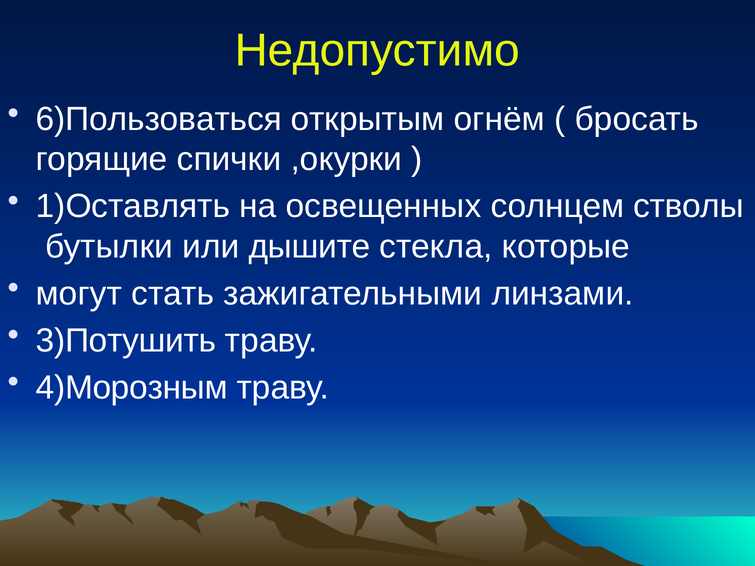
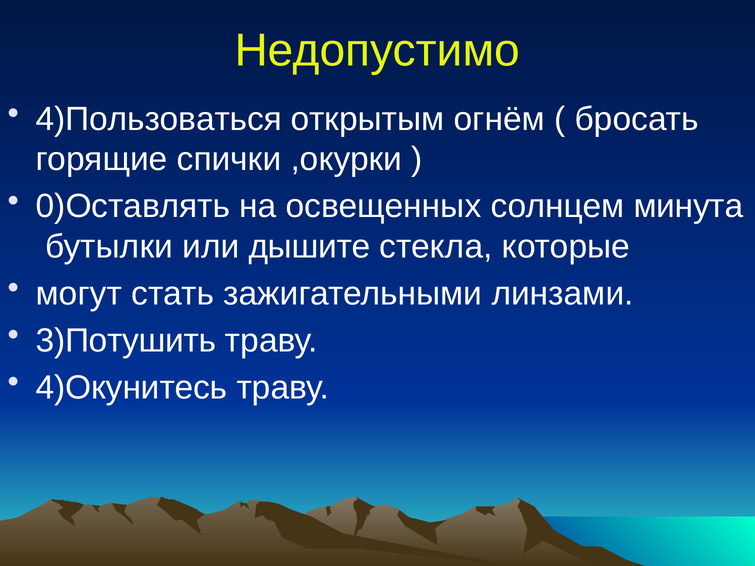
6)Пользоваться: 6)Пользоваться -> 4)Пользоваться
1)Оставлять: 1)Оставлять -> 0)Оставлять
стволы: стволы -> минута
4)Морозным: 4)Морозным -> 4)Окунитесь
